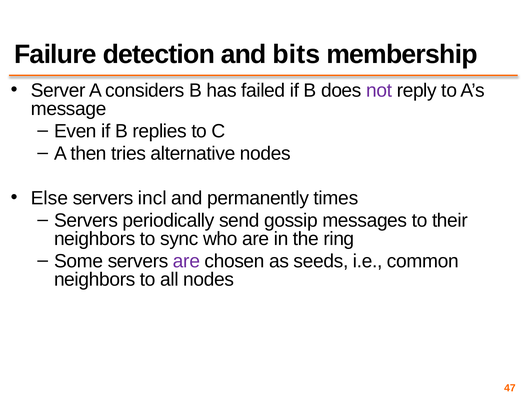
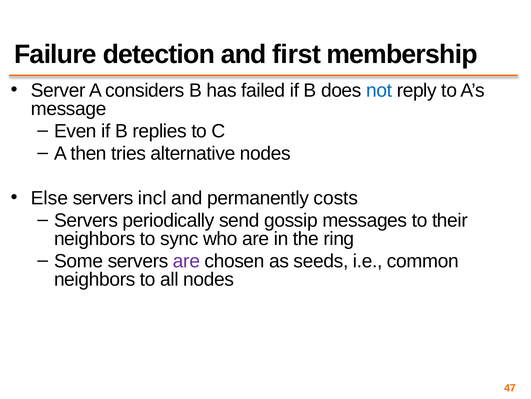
bits: bits -> first
not colour: purple -> blue
times: times -> costs
